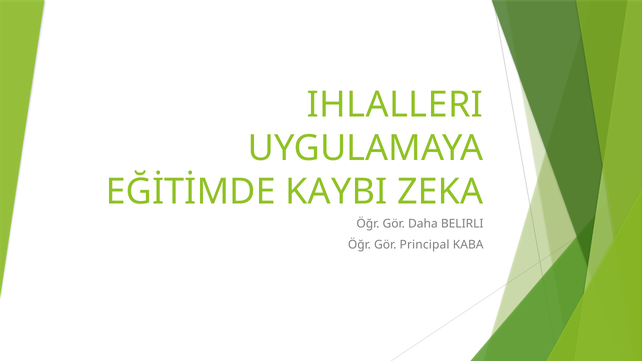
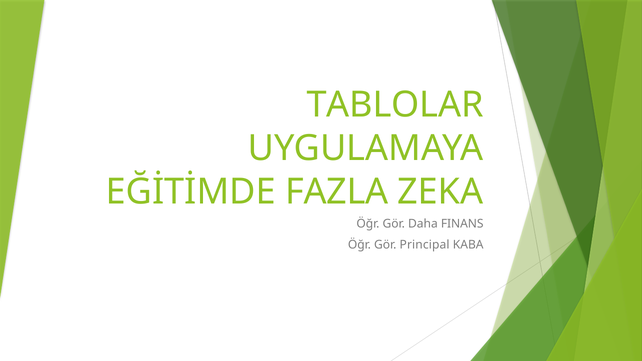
IHLALLERI: IHLALLERI -> TABLOLAR
KAYBI: KAYBI -> FAZLA
BELIRLI: BELIRLI -> FINANS
